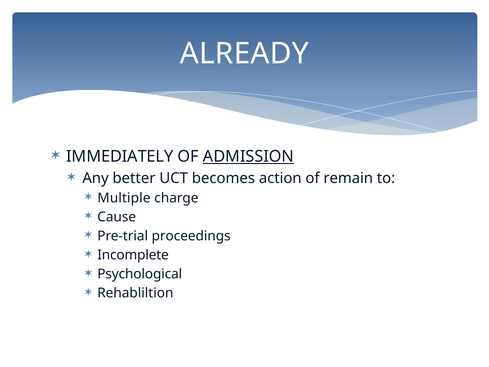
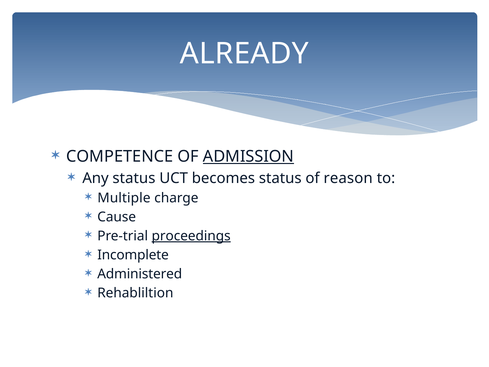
IMMEDIATELY: IMMEDIATELY -> COMPETENCE
Any better: better -> status
becomes action: action -> status
remain: remain -> reason
proceedings underline: none -> present
Psychological: Psychological -> Administered
